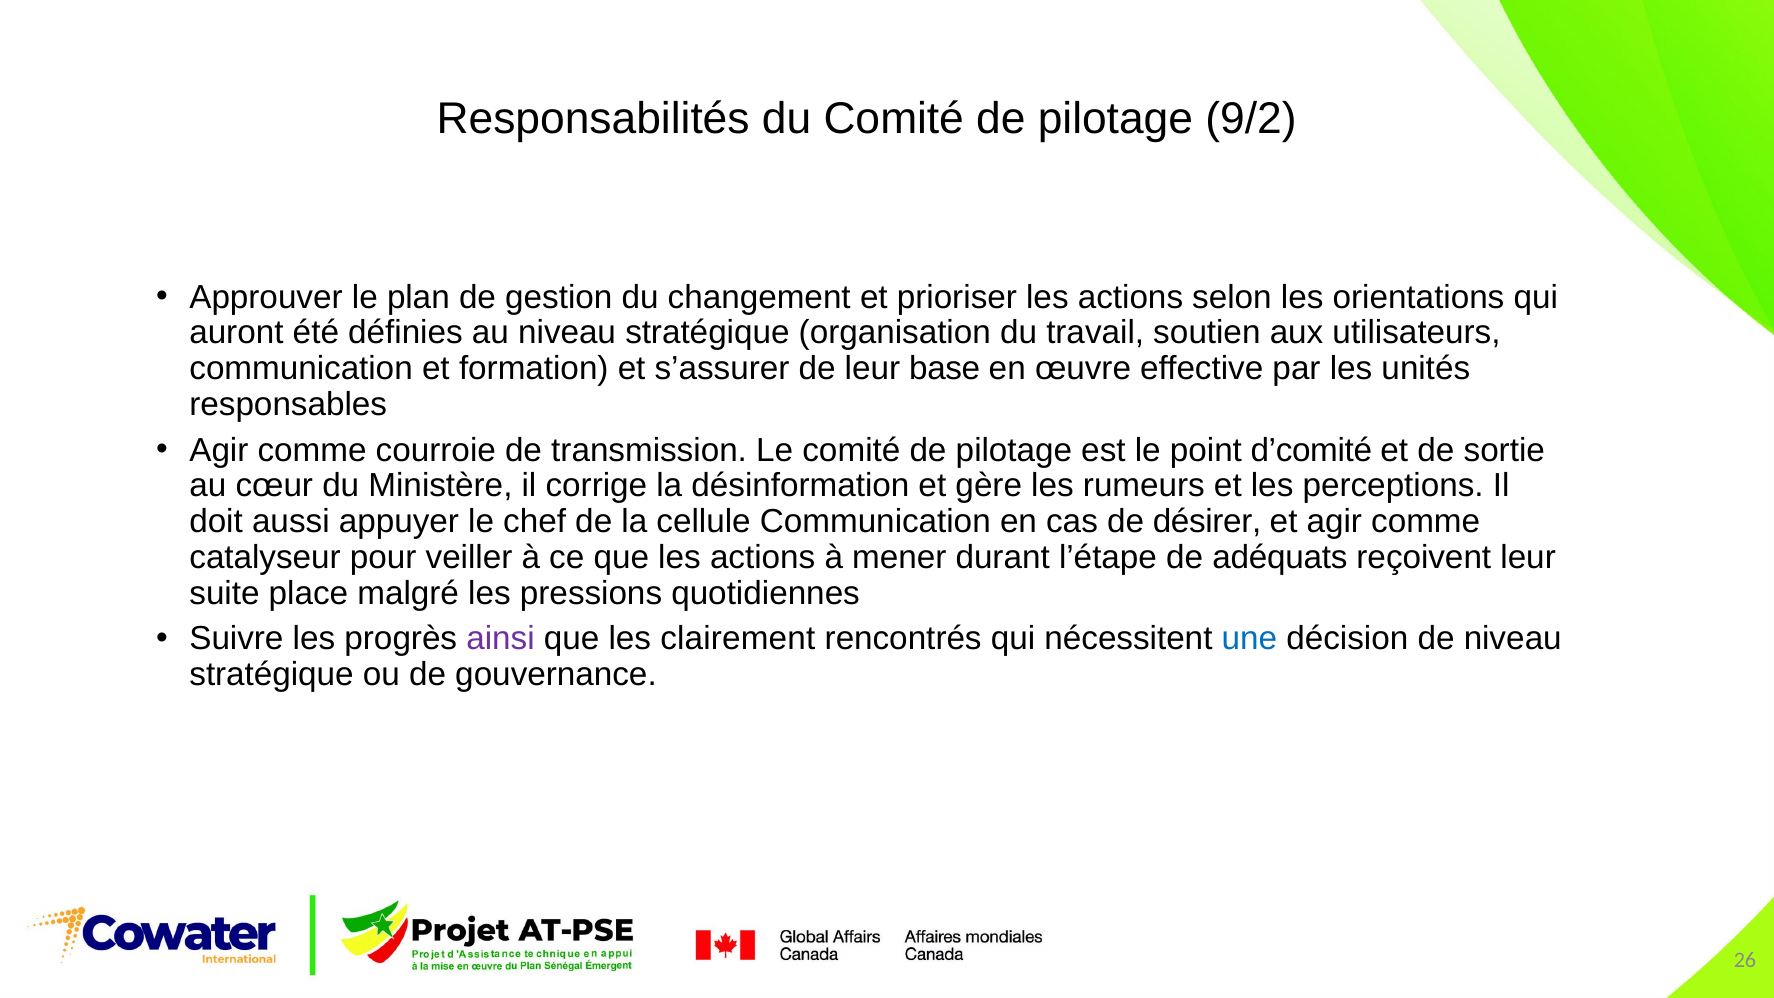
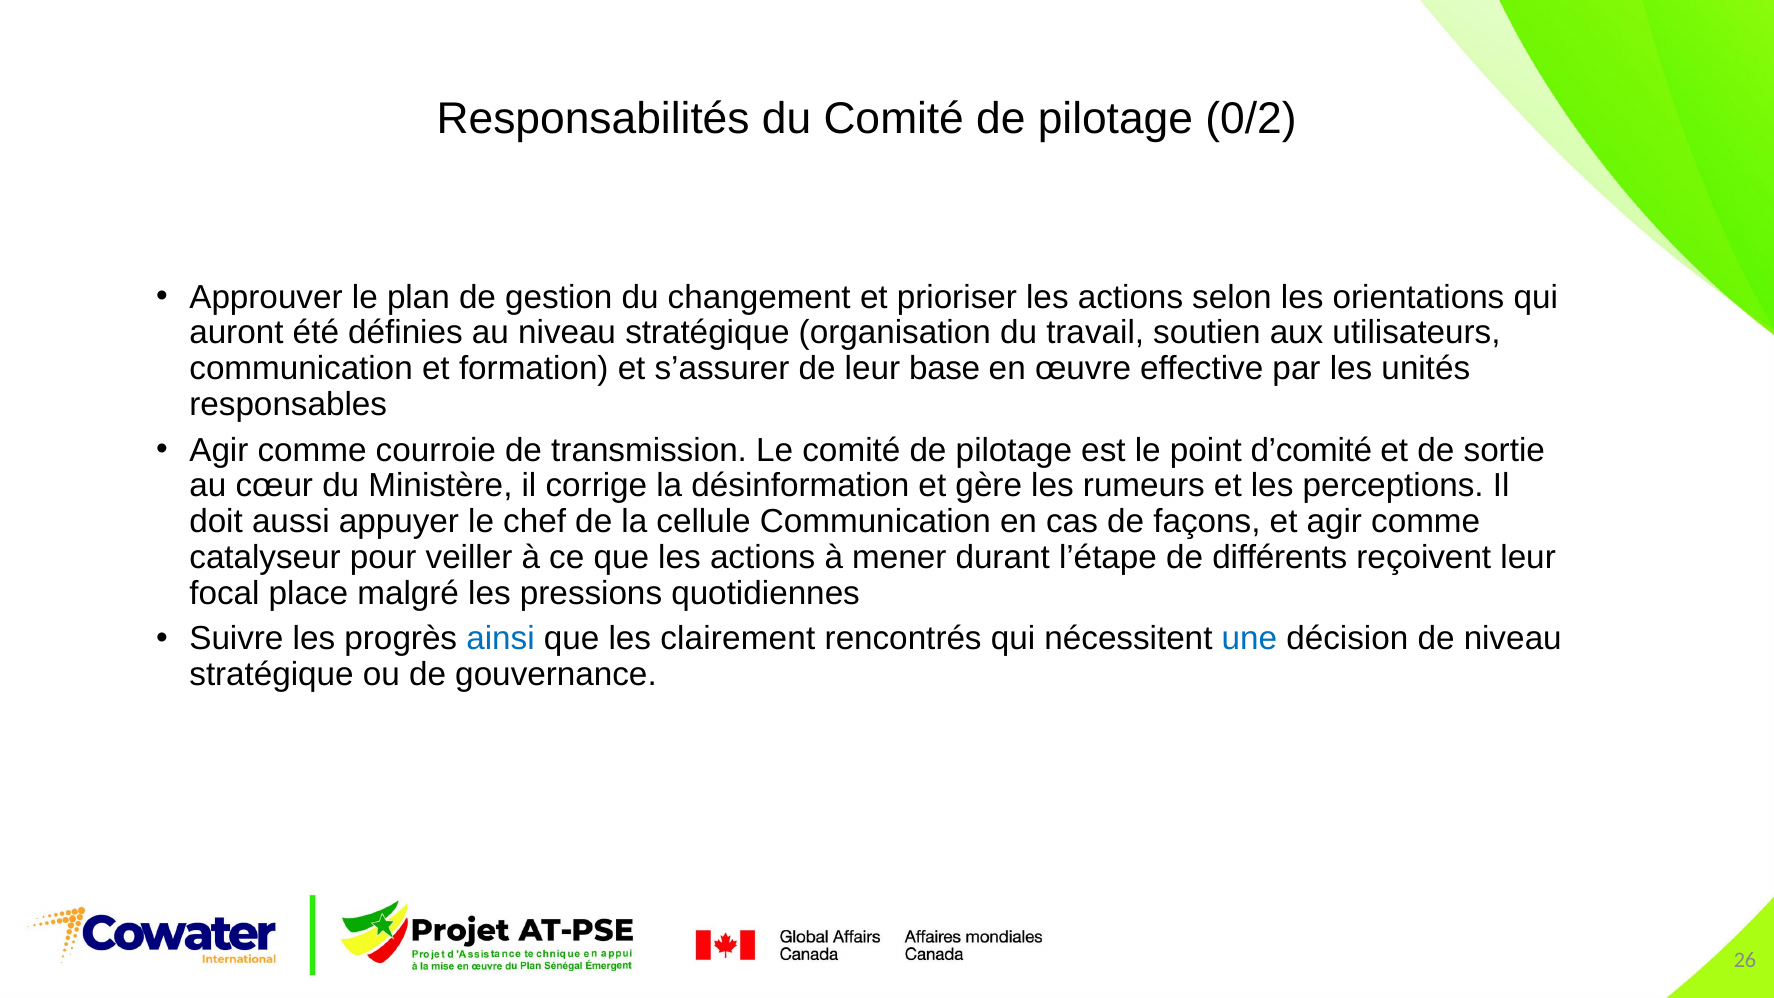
9/2: 9/2 -> 0/2
désirer: désirer -> façons
adéquats: adéquats -> différents
suite: suite -> focal
ainsi colour: purple -> blue
